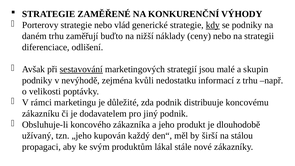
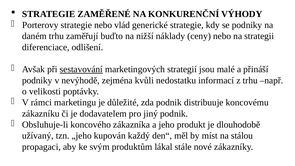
kdy underline: present -> none
skupin: skupin -> přináší
širší: širší -> míst
